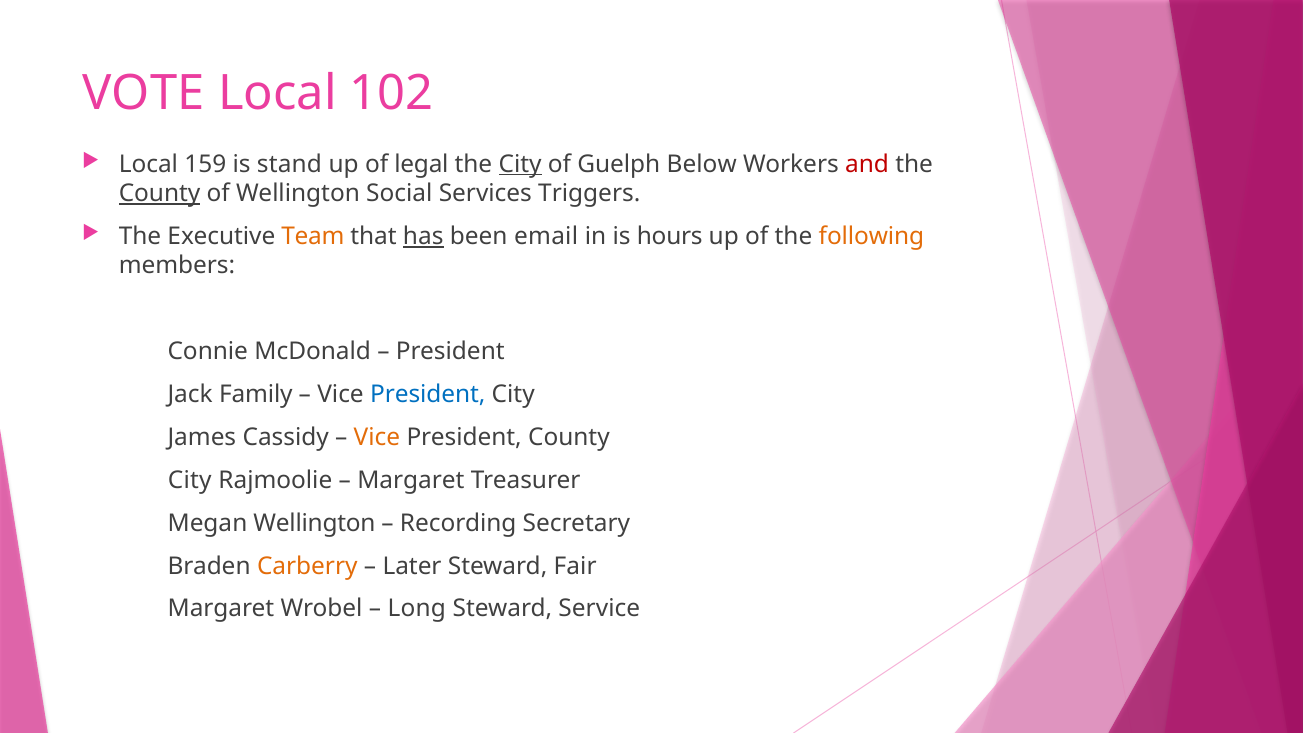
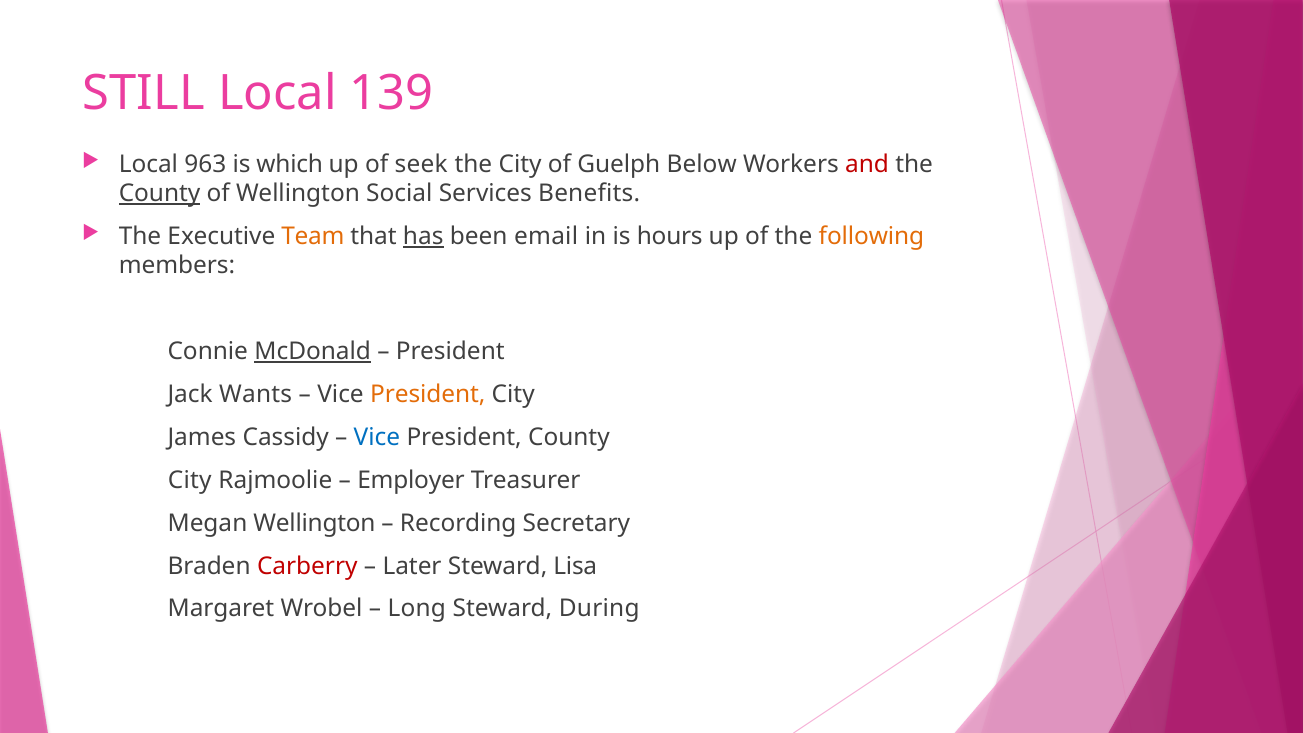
VOTE: VOTE -> STILL
102: 102 -> 139
159: 159 -> 963
stand: stand -> which
legal: legal -> seek
City at (520, 164) underline: present -> none
Triggers: Triggers -> Benefits
McDonald underline: none -> present
Family: Family -> Wants
President at (428, 394) colour: blue -> orange
Vice at (377, 437) colour: orange -> blue
Margaret at (411, 480): Margaret -> Employer
Carberry colour: orange -> red
Fair: Fair -> Lisa
Service: Service -> During
